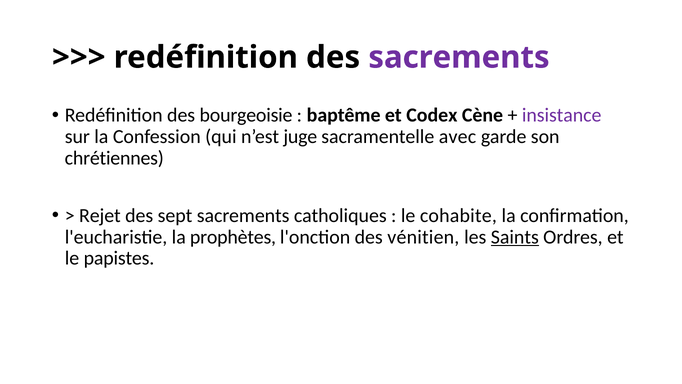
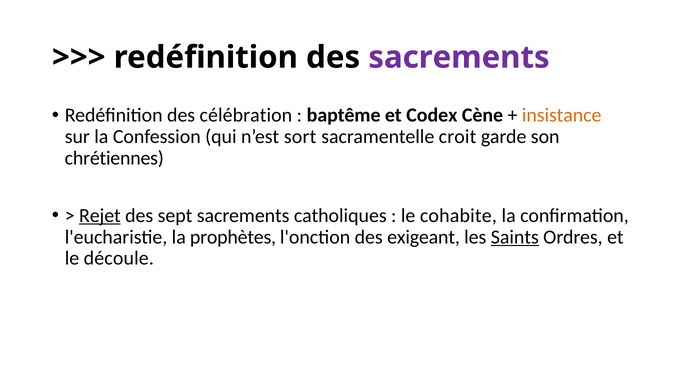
bourgeoisie: bourgeoisie -> célébration
insistance colour: purple -> orange
juge: juge -> sort
avec: avec -> croit
Rejet underline: none -> present
vénitien: vénitien -> exigeant
papistes: papistes -> découle
